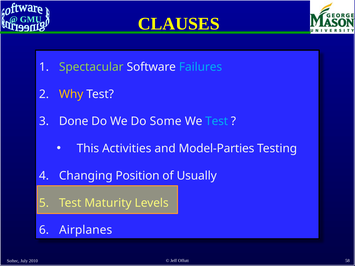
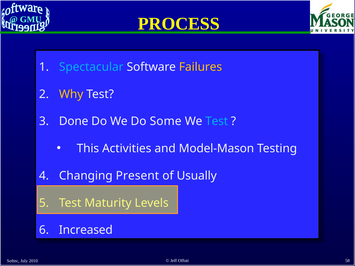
CLAUSES: CLAUSES -> PROCESS
Spectacular colour: light green -> light blue
Failures colour: light blue -> yellow
Model-Parties: Model-Parties -> Model-Mason
Position: Position -> Present
Airplanes: Airplanes -> Increased
